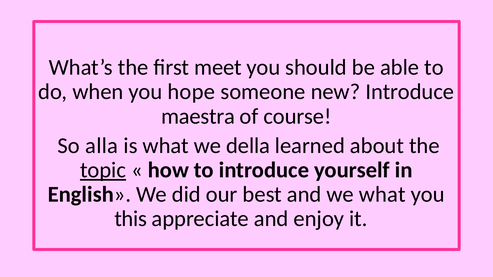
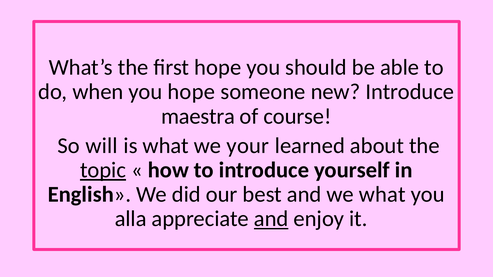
first meet: meet -> hope
alla: alla -> will
della: della -> your
this: this -> alla
and at (271, 219) underline: none -> present
